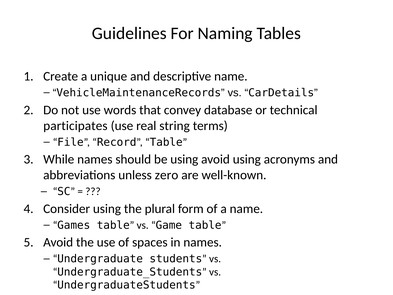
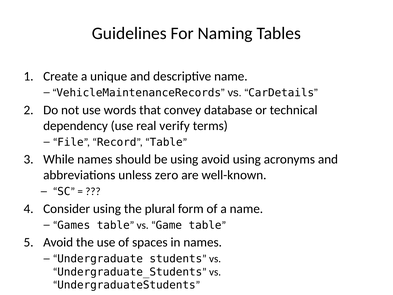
participates: participates -> dependency
string: string -> verify
